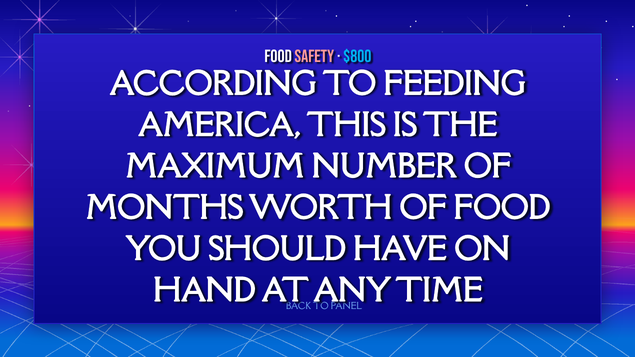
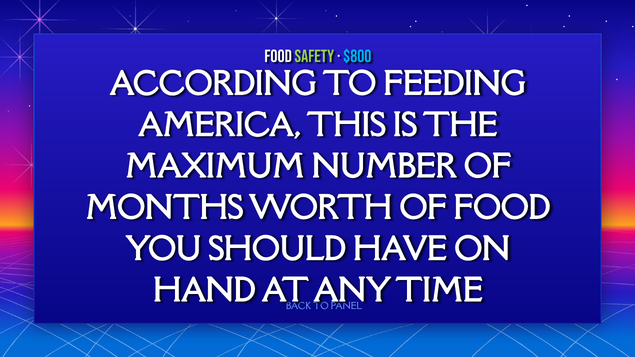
SAFETY colour: pink -> light green
